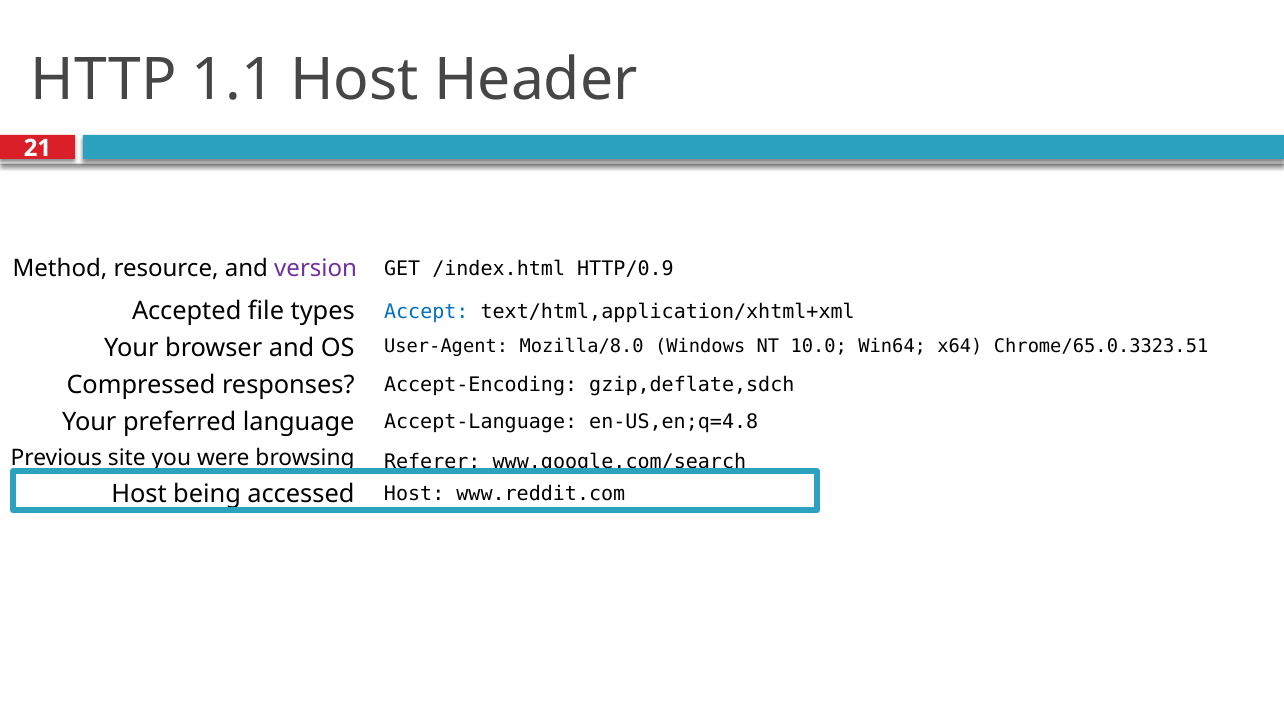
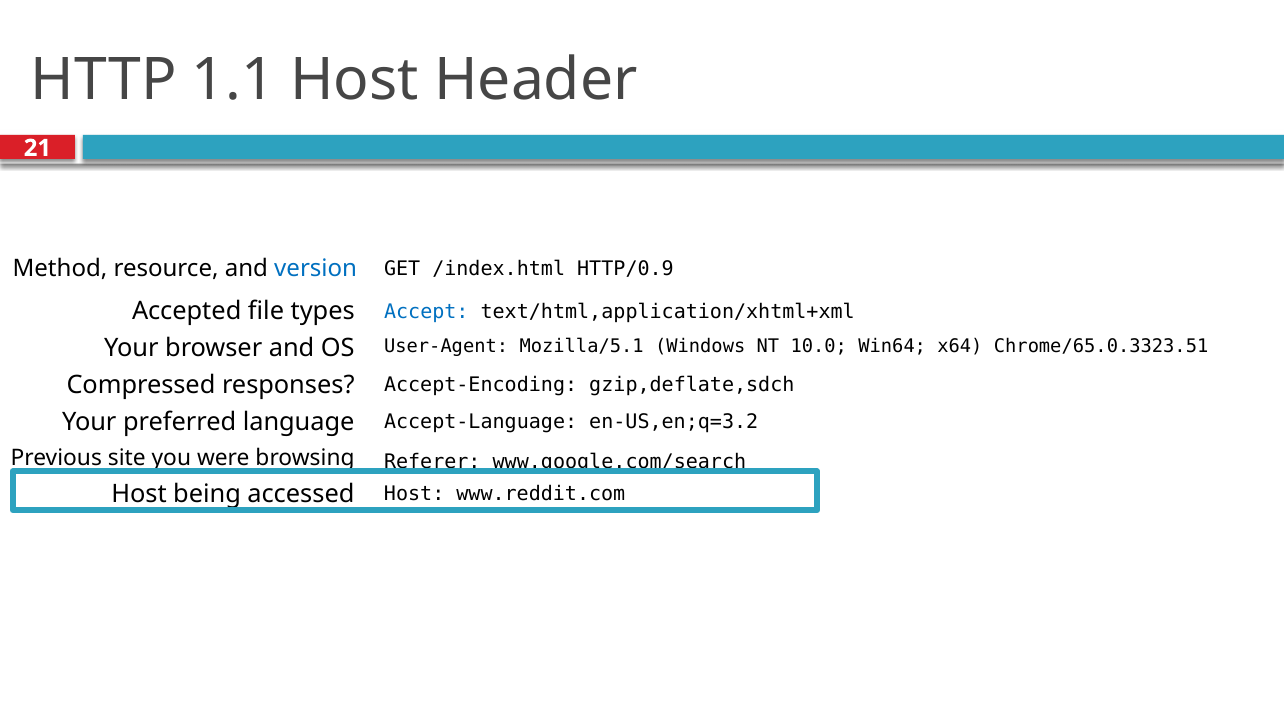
version colour: purple -> blue
Mozilla/8.0: Mozilla/8.0 -> Mozilla/5.1
en-US,en;q=4.8: en-US,en;q=4.8 -> en-US,en;q=3.2
